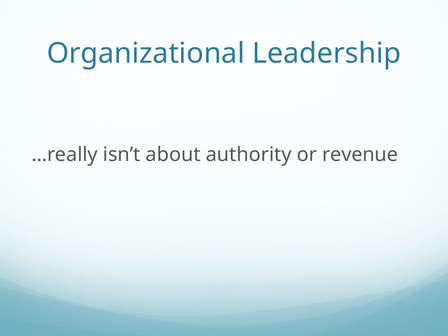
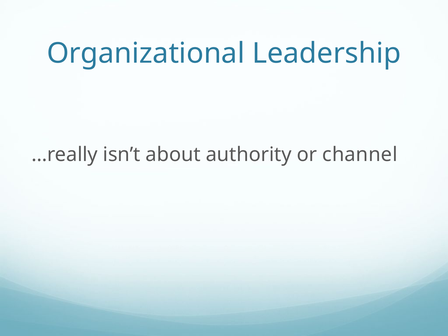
revenue: revenue -> channel
